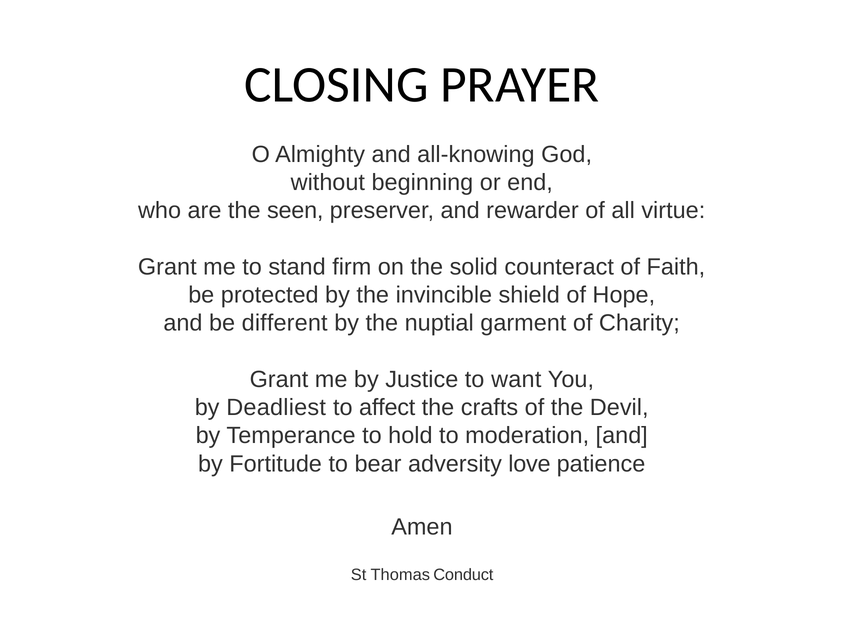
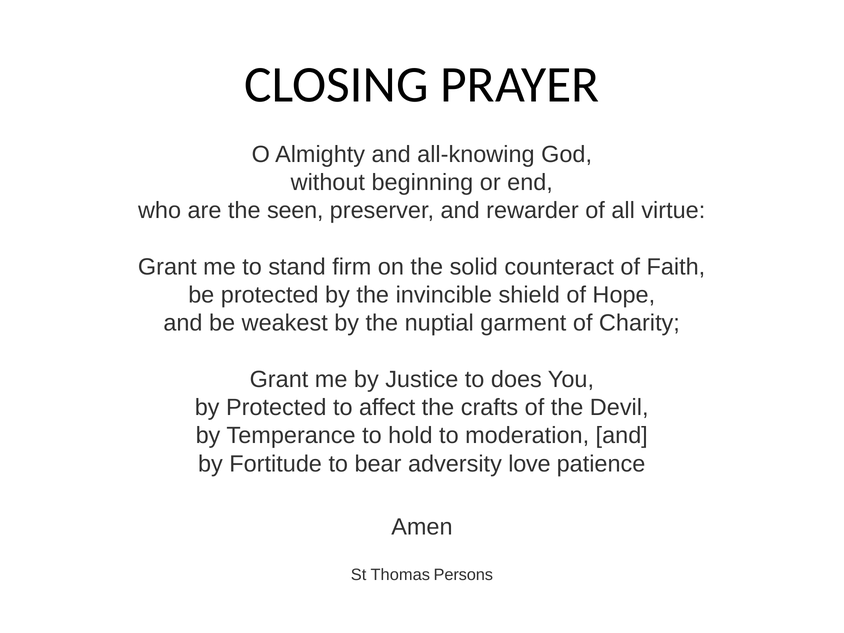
different: different -> weakest
want: want -> does
by Deadliest: Deadliest -> Protected
Conduct: Conduct -> Persons
